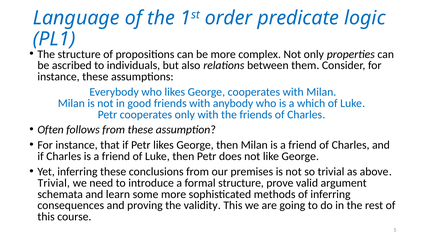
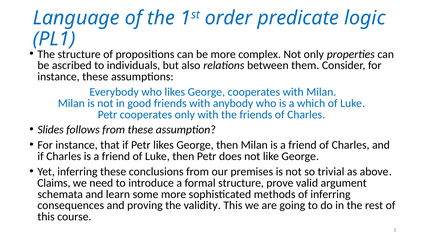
Often: Often -> Slides
Trivial at (54, 183): Trivial -> Claims
